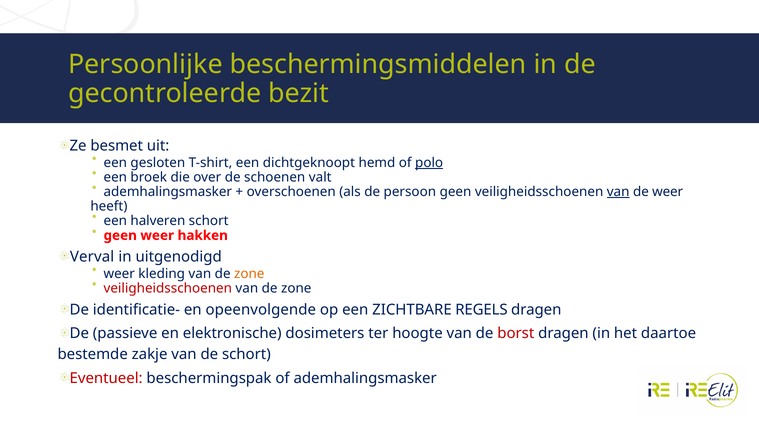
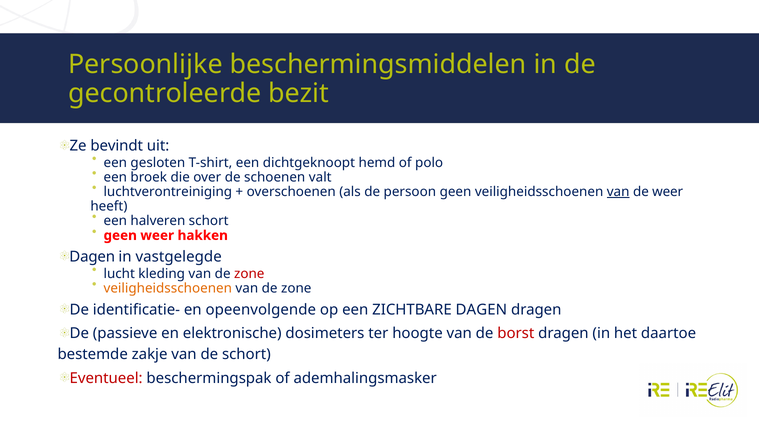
besmet: besmet -> bevindt
polo underline: present -> none
ademhalingsmasker at (168, 192): ademhalingsmasker -> luchtverontreiniging
Verval at (92, 257): Verval -> Dagen
uitgenodigd: uitgenodigd -> vastgelegde
weer at (119, 274): weer -> lucht
zone at (249, 274) colour: orange -> red
veiligheidsschoenen at (168, 288) colour: red -> orange
ZICHTBARE REGELS: REGELS -> DAGEN
